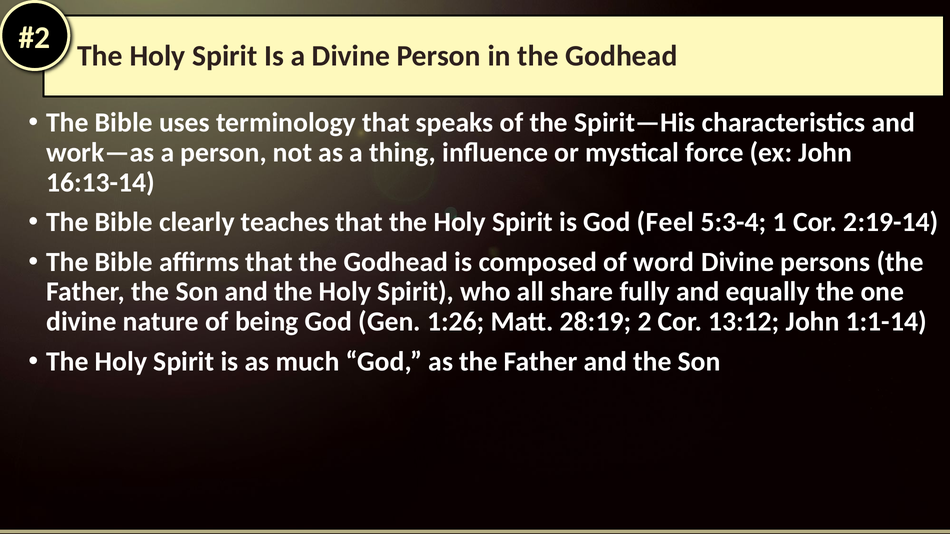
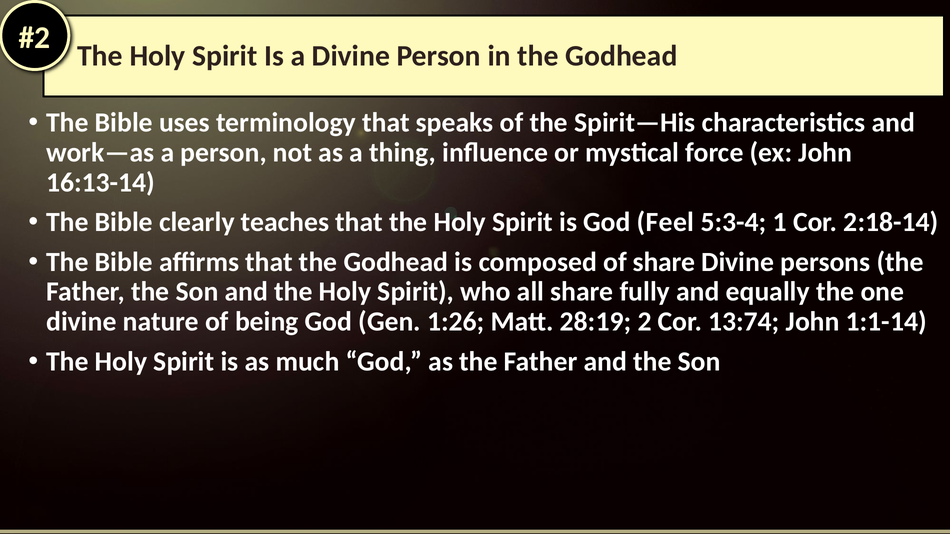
2:19-14: 2:19-14 -> 2:18-14
of word: word -> share
13:12: 13:12 -> 13:74
